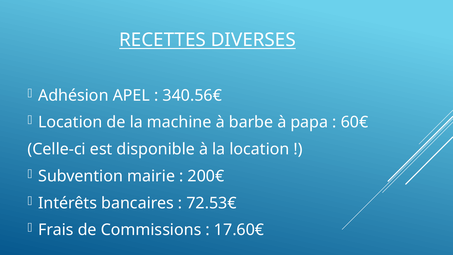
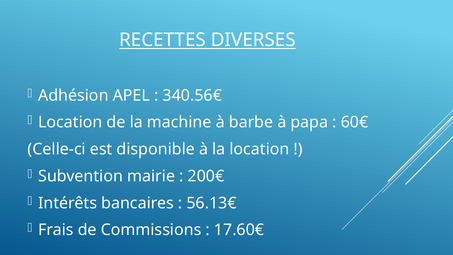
72.53€: 72.53€ -> 56.13€
